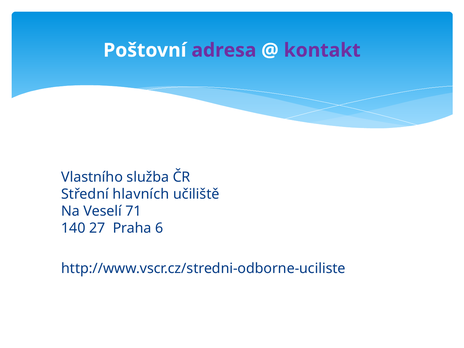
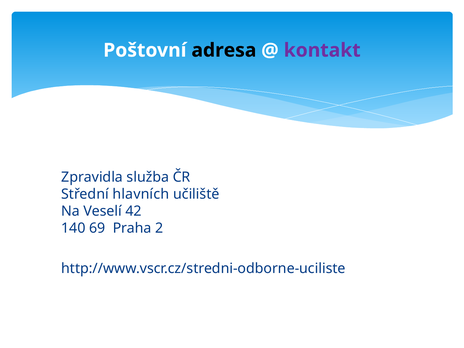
adresa colour: purple -> black
Vlastního: Vlastního -> Zpravidla
71: 71 -> 42
27: 27 -> 69
6: 6 -> 2
